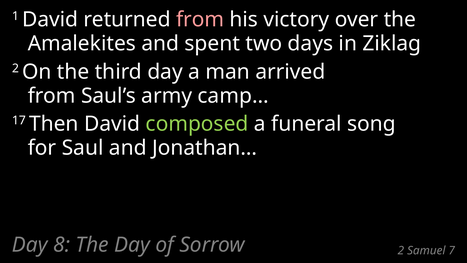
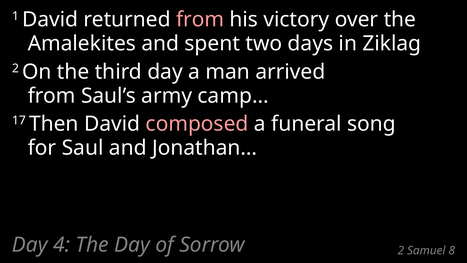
composed colour: light green -> pink
8: 8 -> 4
7: 7 -> 8
